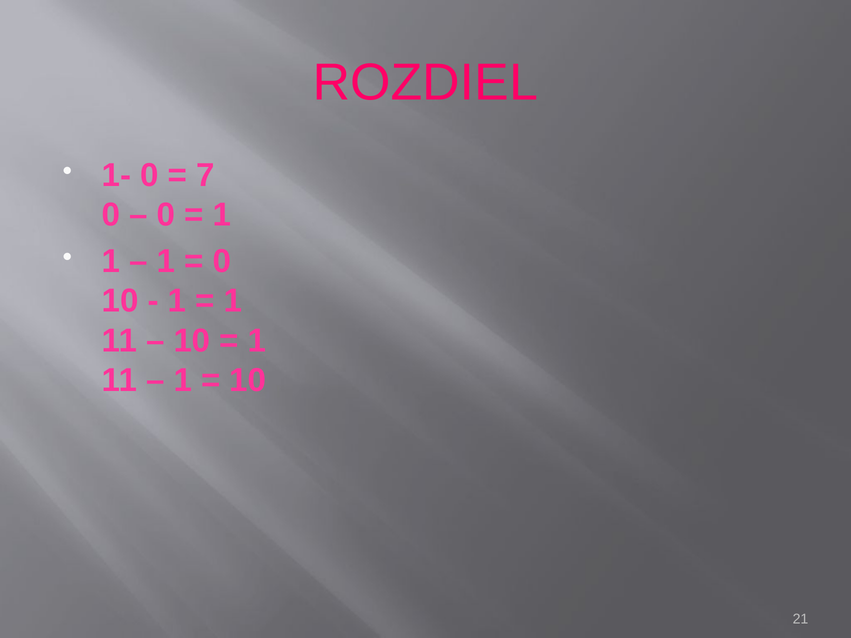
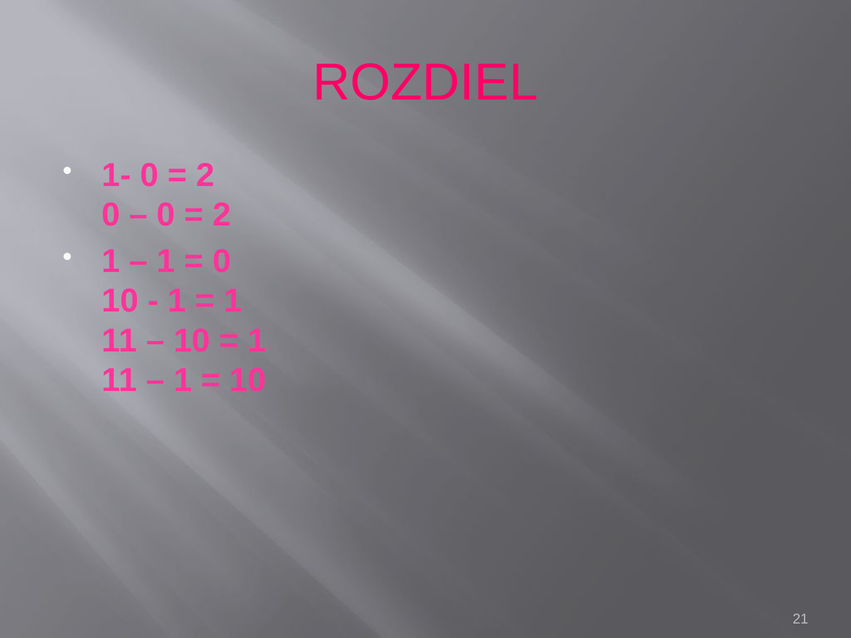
7 at (206, 175): 7 -> 2
1 at (222, 215): 1 -> 2
